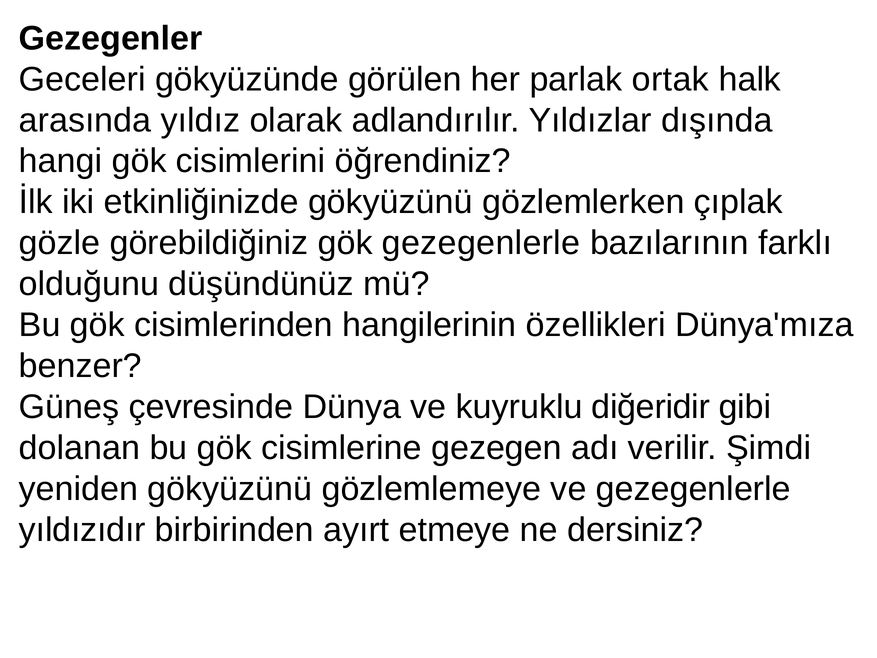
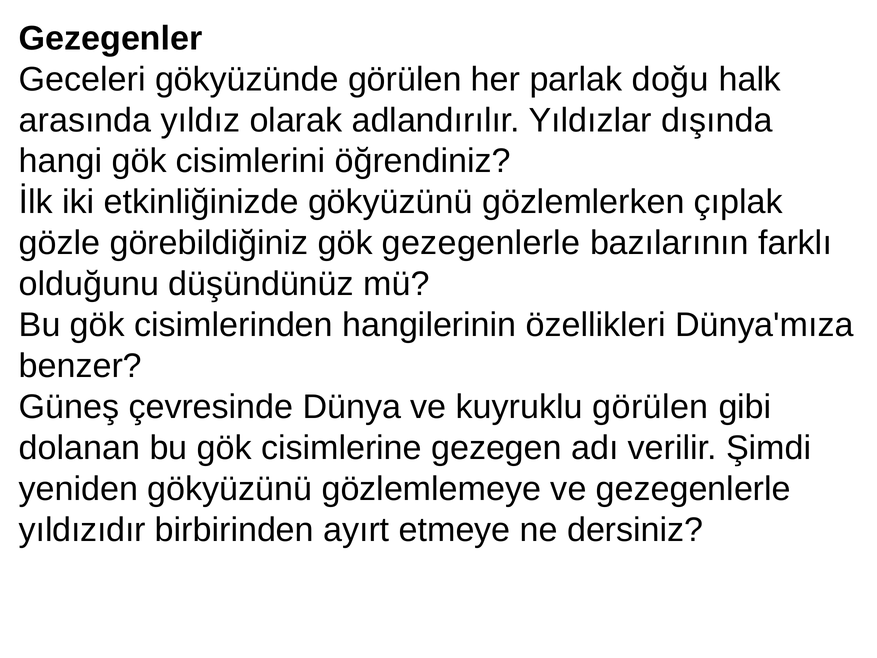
ortak: ortak -> doğu
kuyruklu diğeridir: diğeridir -> görülen
